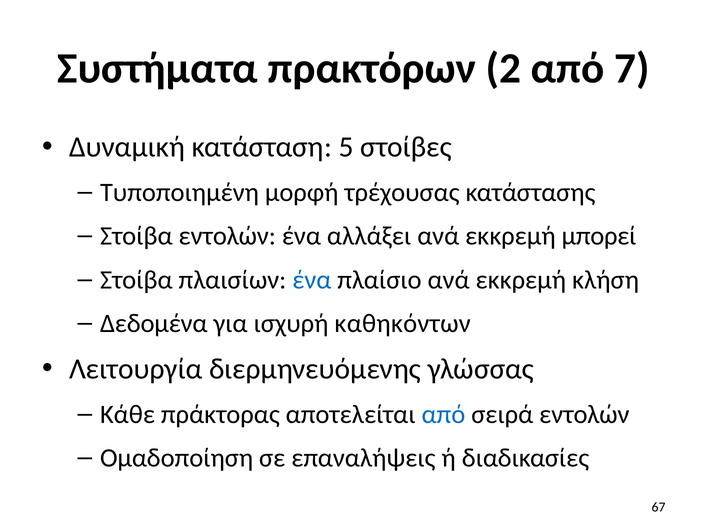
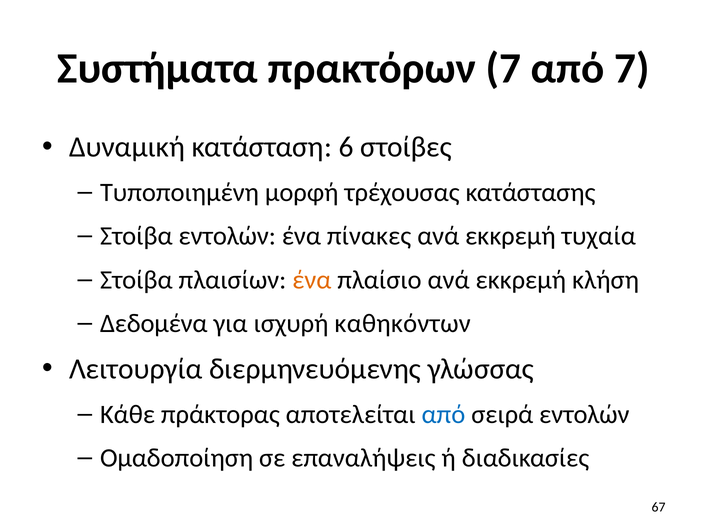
πρακτόρων 2: 2 -> 7
5: 5 -> 6
αλλάξει: αλλάξει -> πίνακες
μπορεί: μπορεί -> τυχαία
ένα at (312, 280) colour: blue -> orange
